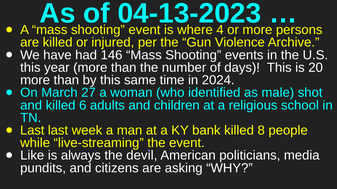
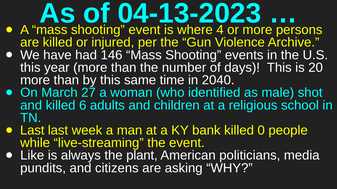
2024: 2024 -> 2040
8: 8 -> 0
devil: devil -> plant
